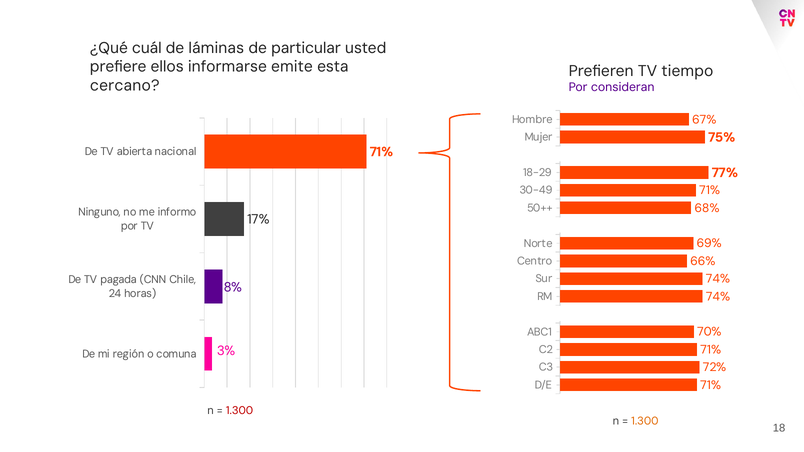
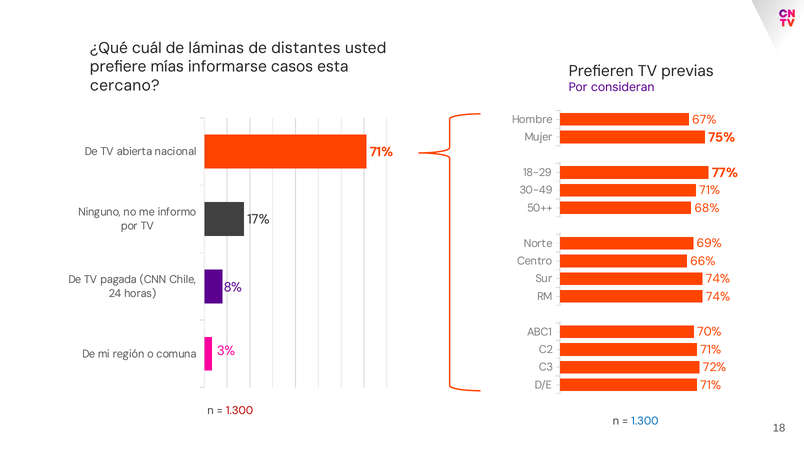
particular: particular -> distantes
ellos: ellos -> mías
emite: emite -> casos
tiempo: tiempo -> previas
1.300 at (645, 421) colour: orange -> blue
